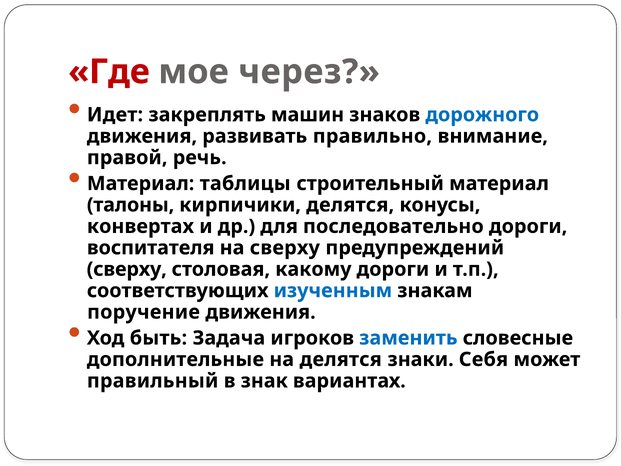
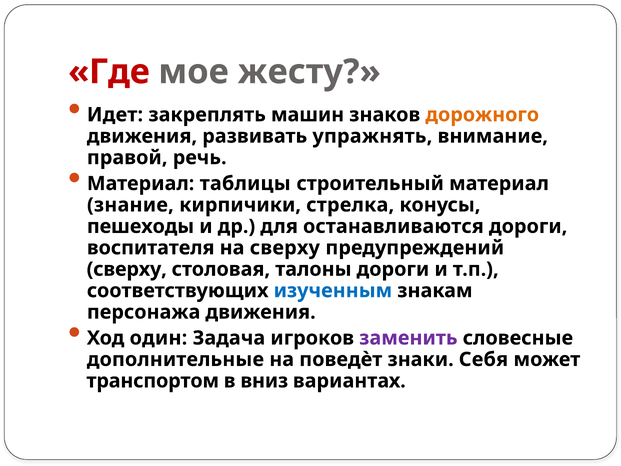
через: через -> жесту
дорожного colour: blue -> orange
правильно: правильно -> упражнять
талоны: талоны -> знание
кирпичики делятся: делятся -> стрелка
конвертах: конвертах -> пешеходы
последовательно: последовательно -> останавливаются
какому: какому -> талоны
поручение: поручение -> персонажа
быть: быть -> один
заменить colour: blue -> purple
на делятся: делятся -> поведѐт
правильный: правильный -> транспортом
знак: знак -> вниз
